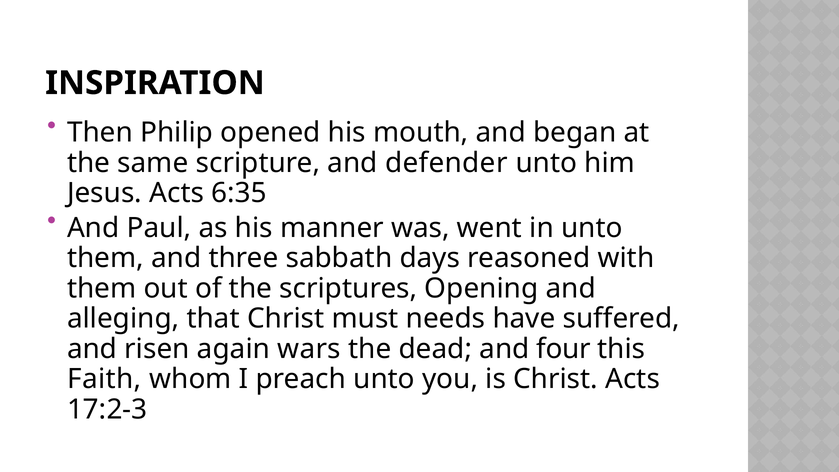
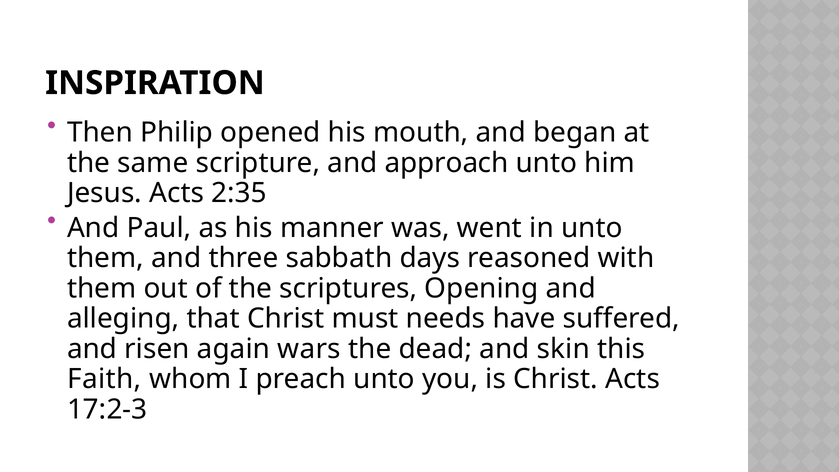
defender: defender -> approach
6:35: 6:35 -> 2:35
four: four -> skin
